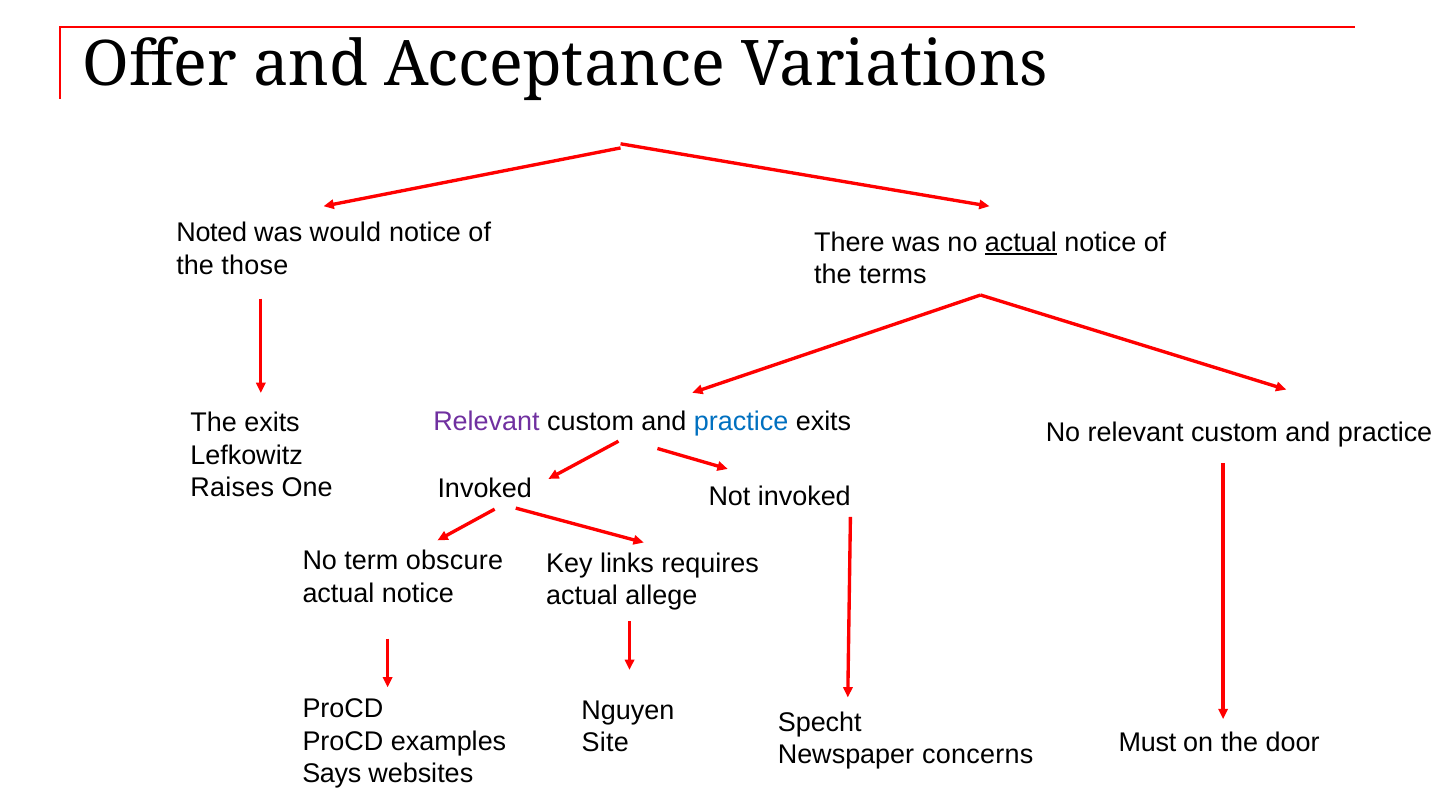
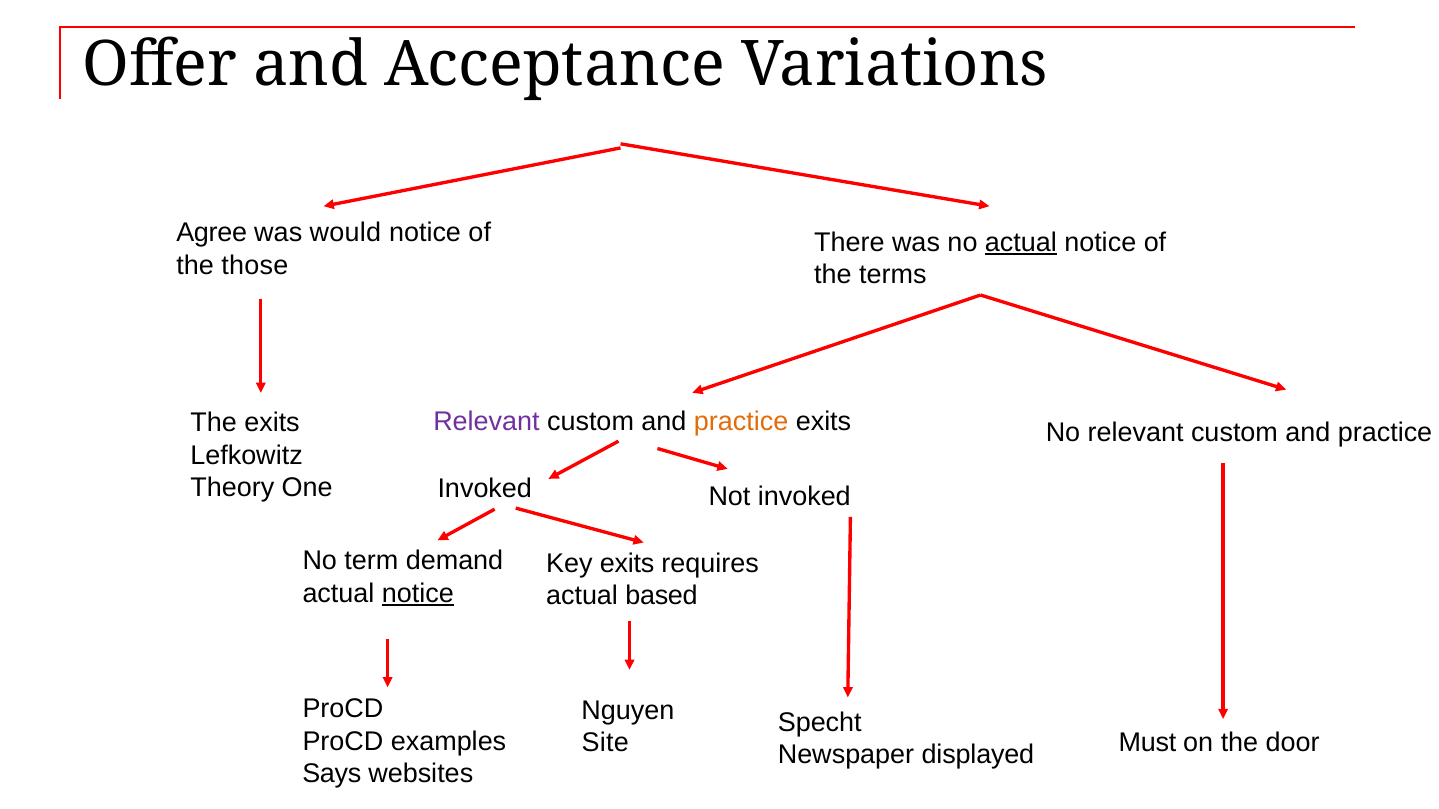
Noted: Noted -> Agree
practice at (741, 422) colour: blue -> orange
Raises: Raises -> Theory
obscure: obscure -> demand
Key links: links -> exits
notice at (418, 594) underline: none -> present
allege: allege -> based
concerns: concerns -> displayed
